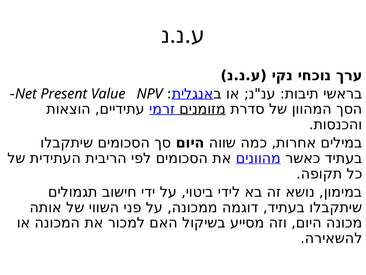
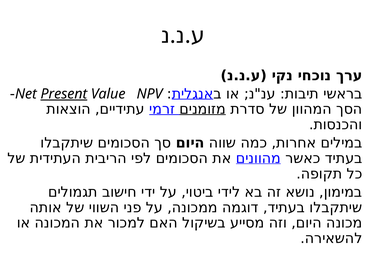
Present underline: none -> present
